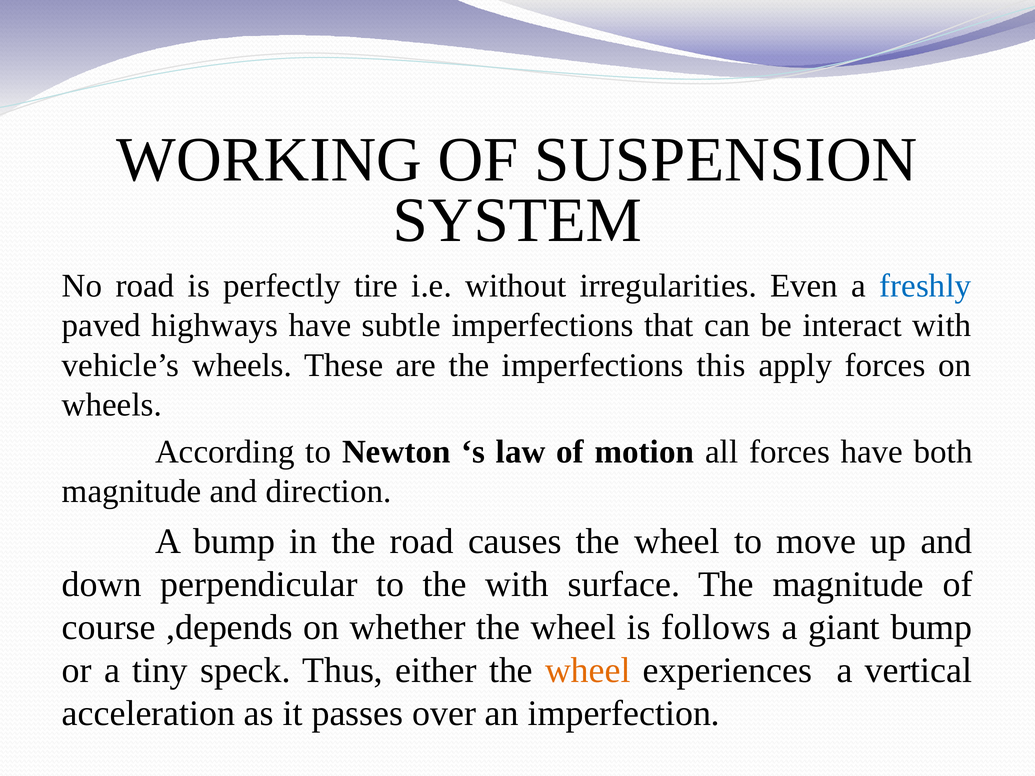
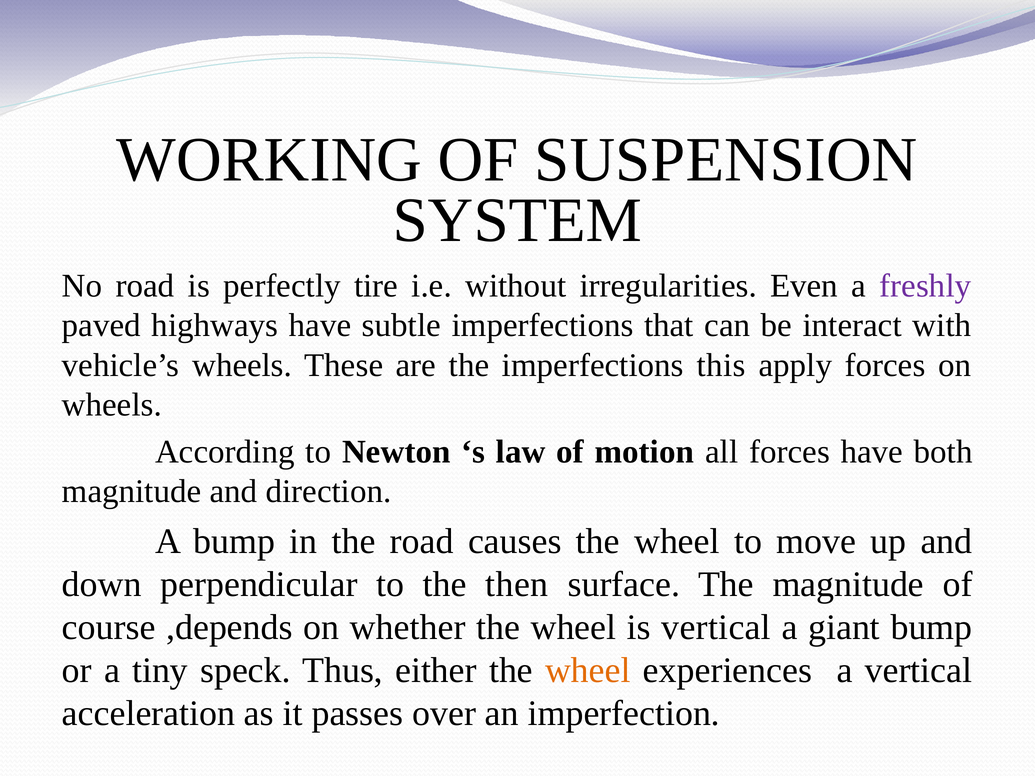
freshly colour: blue -> purple
the with: with -> then
is follows: follows -> vertical
